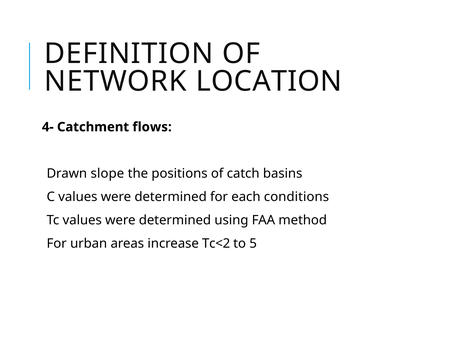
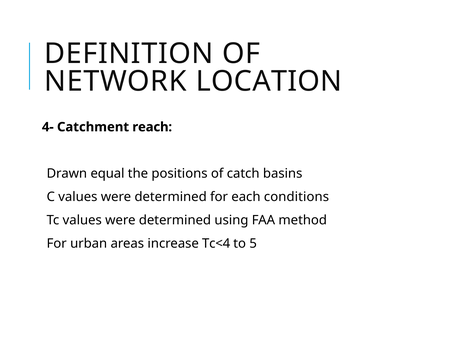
flows: flows -> reach
slope: slope -> equal
Tc<2: Tc<2 -> Tc<4
